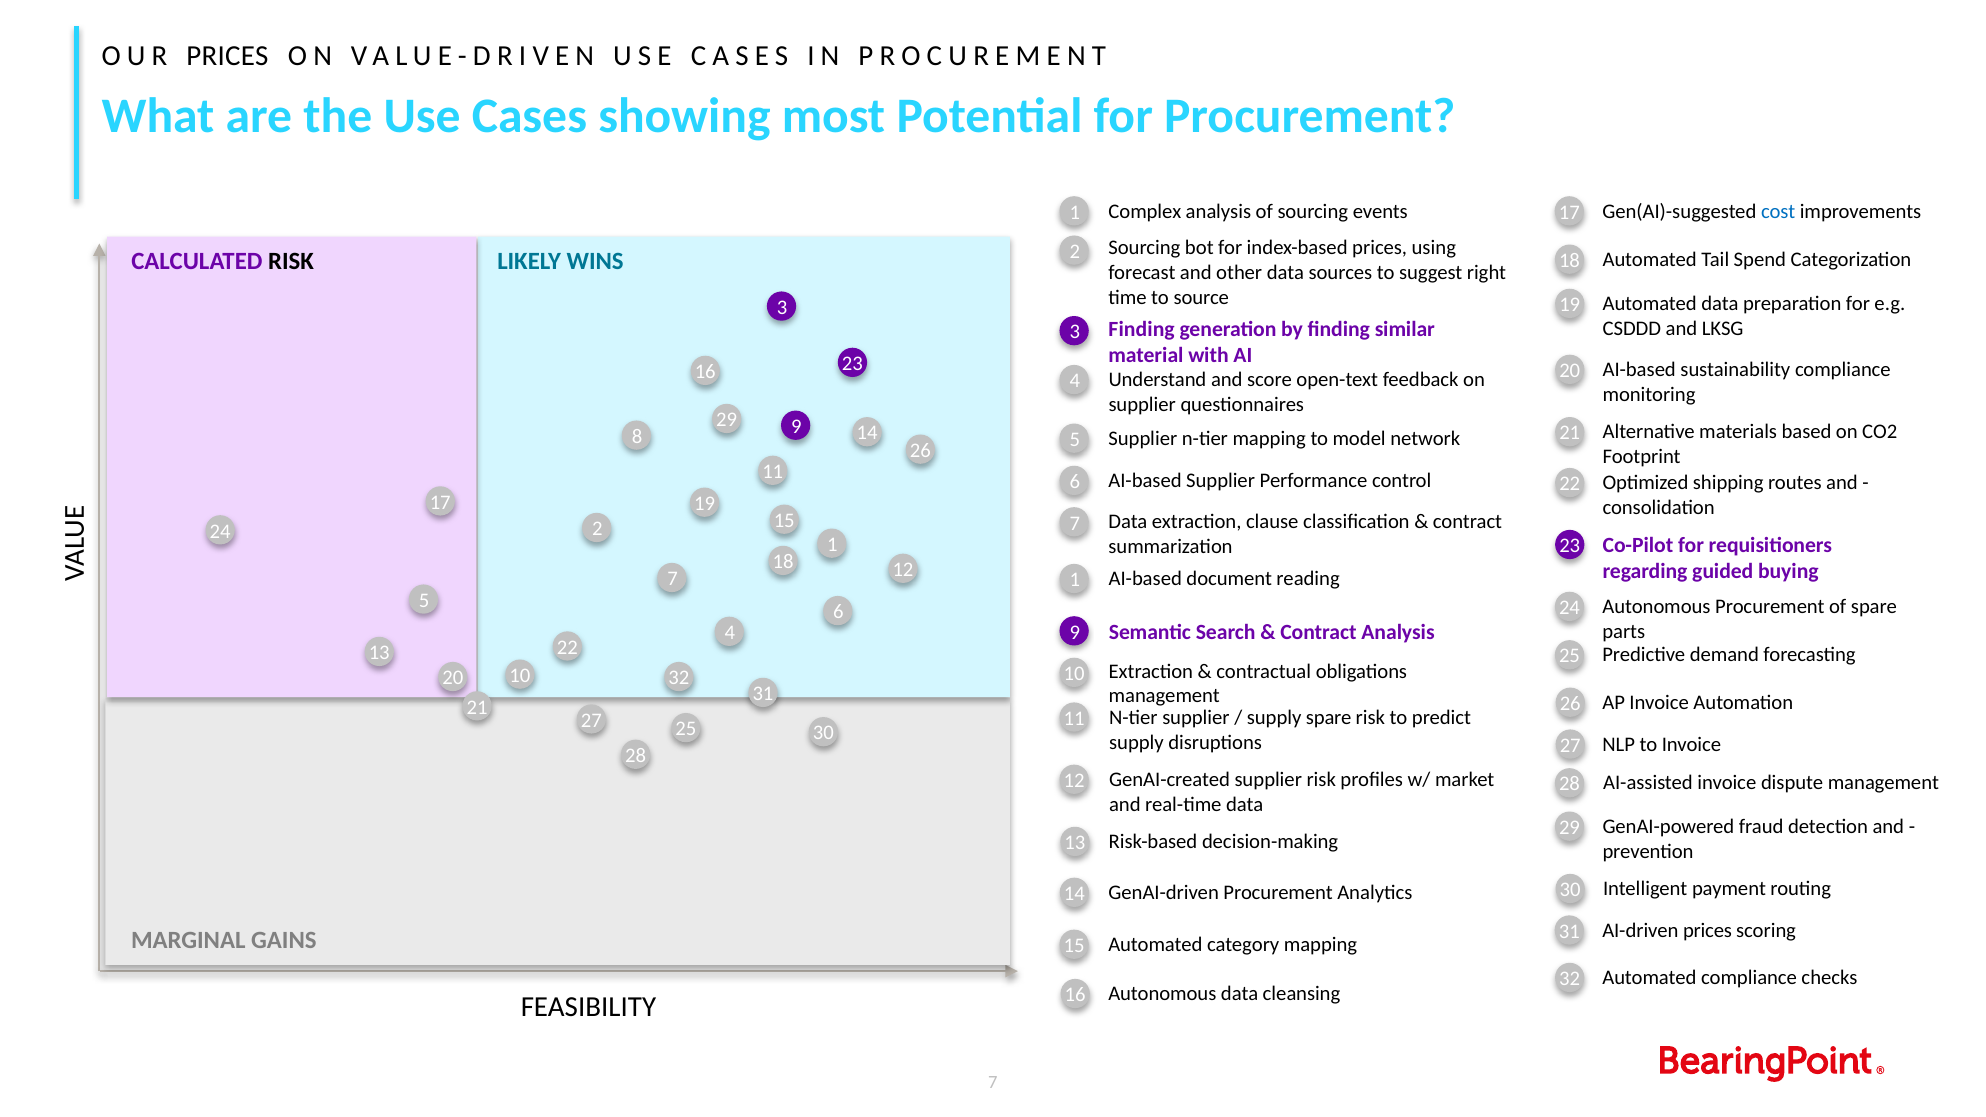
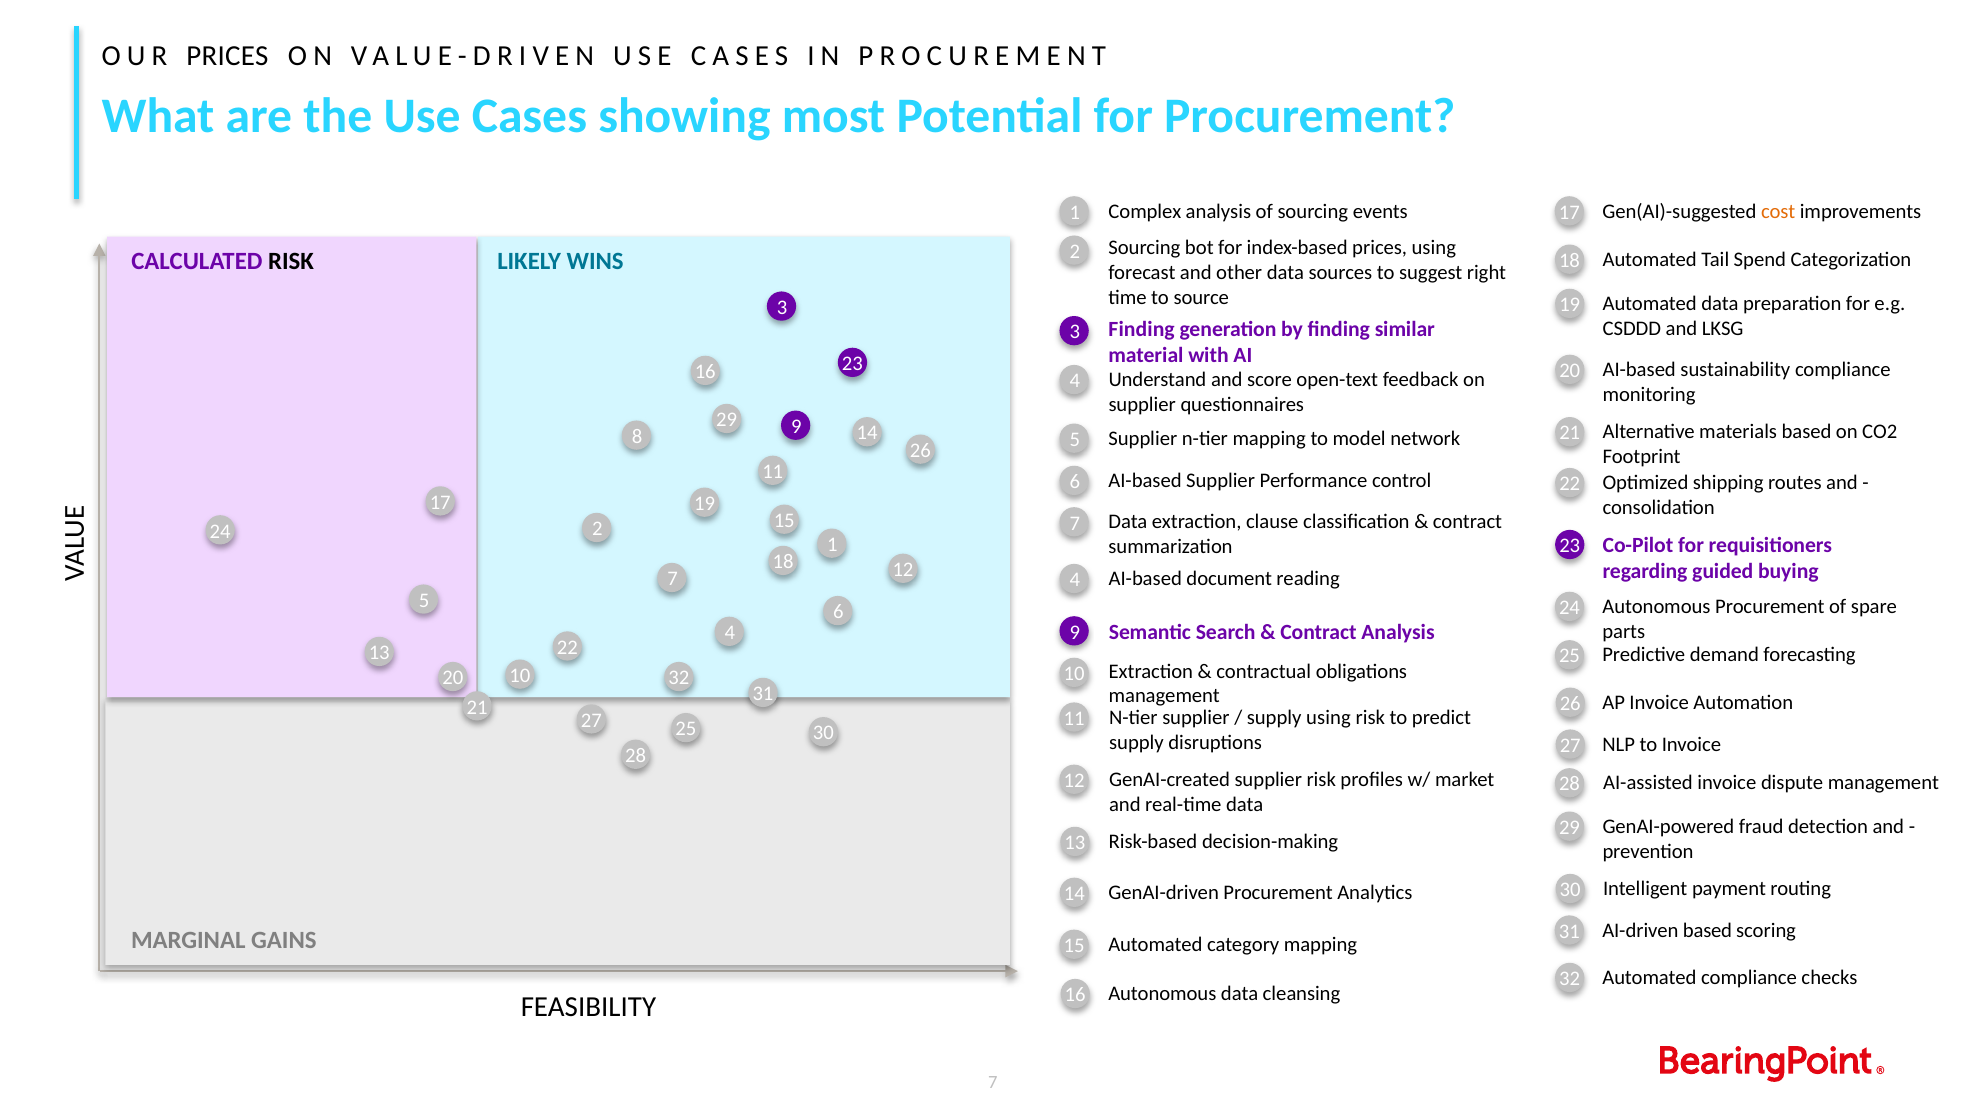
cost colour: blue -> orange
7 1: 1 -> 4
supply spare: spare -> using
AI-driven prices: prices -> based
